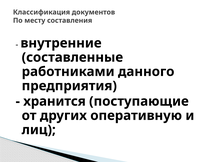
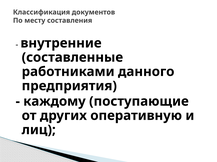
хранится: хранится -> каждому
